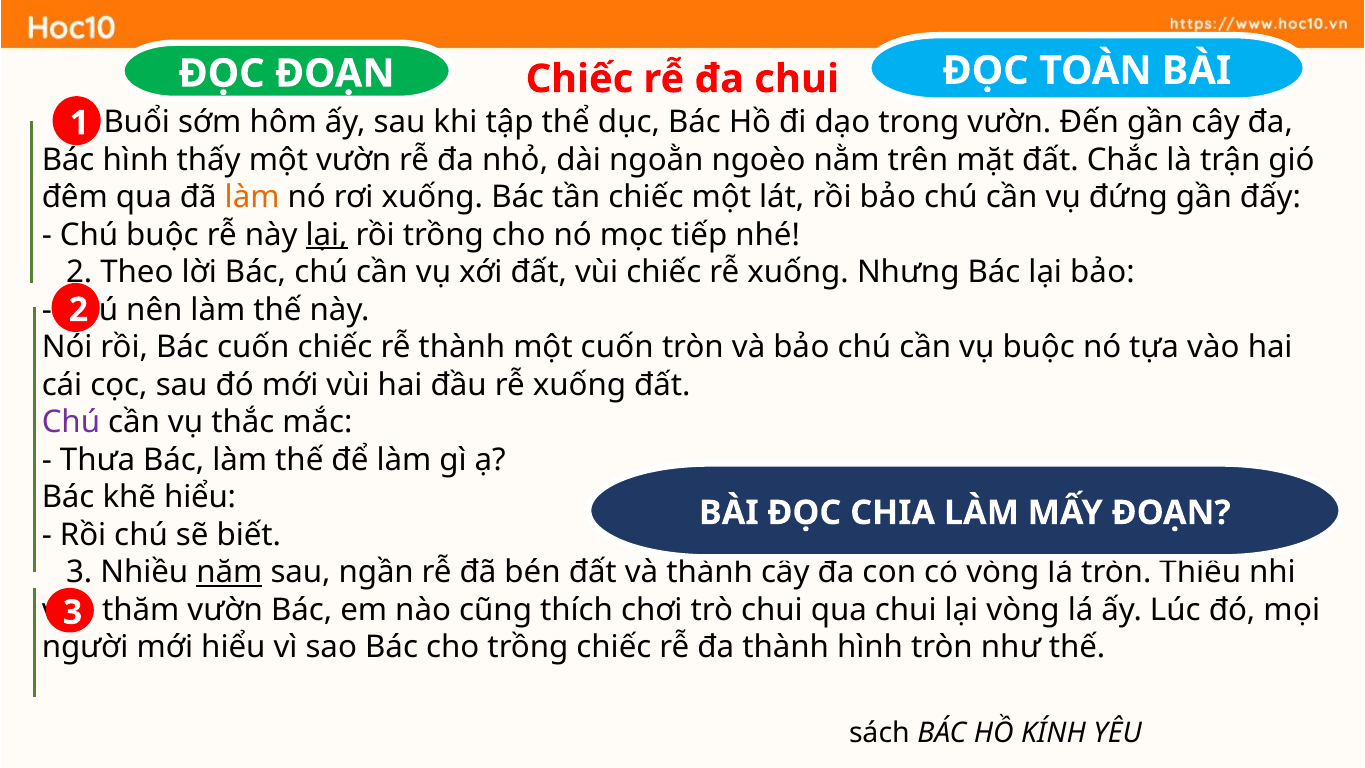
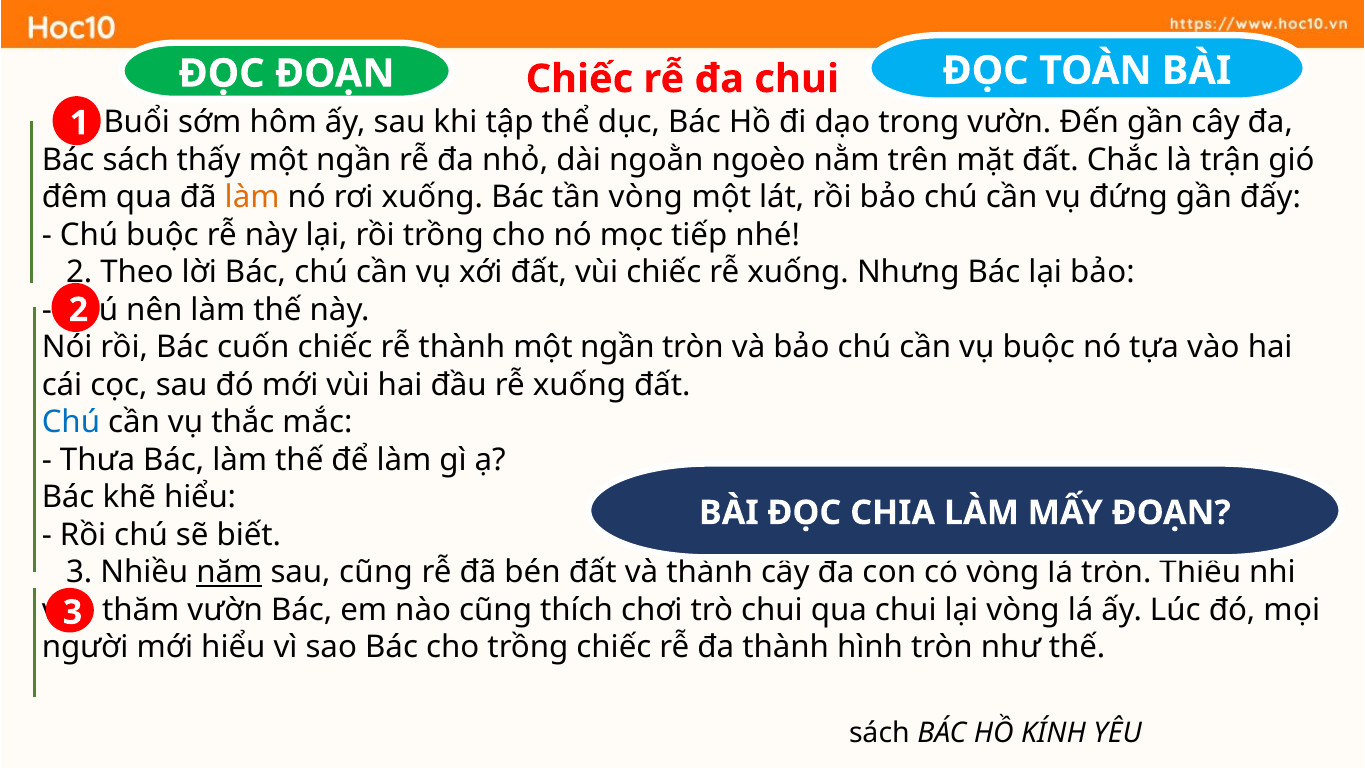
Bác hình: hình -> sách
thấy một vườn: vườn -> ngần
tần chiếc: chiếc -> vòng
lại at (327, 235) underline: present -> none
thành một cuốn: cuốn -> ngần
Chú at (71, 422) colour: purple -> blue
sau ngần: ngần -> cũng
